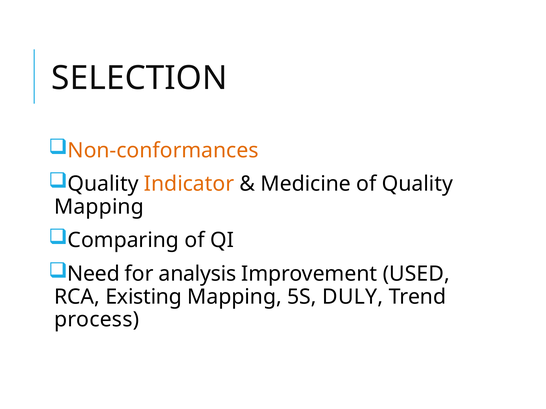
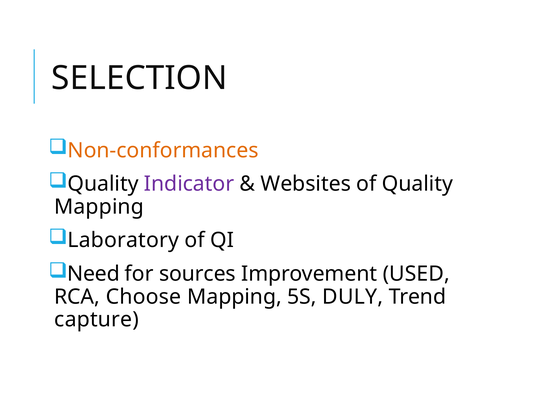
Indicator colour: orange -> purple
Medicine: Medicine -> Websites
Comparing: Comparing -> Laboratory
analysis: analysis -> sources
Existing: Existing -> Choose
process: process -> capture
